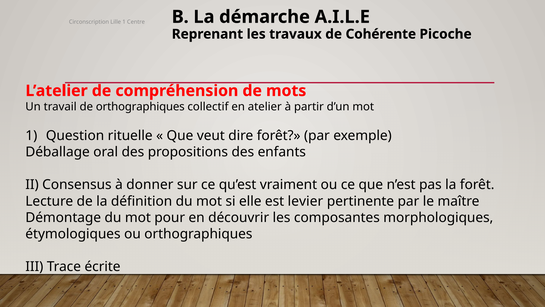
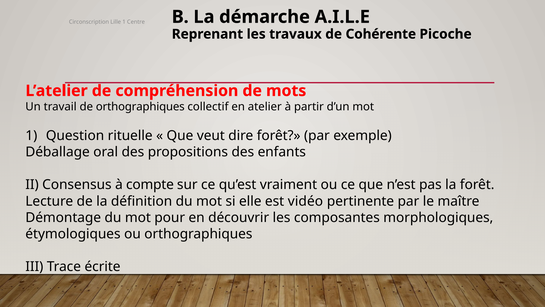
donner: donner -> compte
levier: levier -> vidéo
